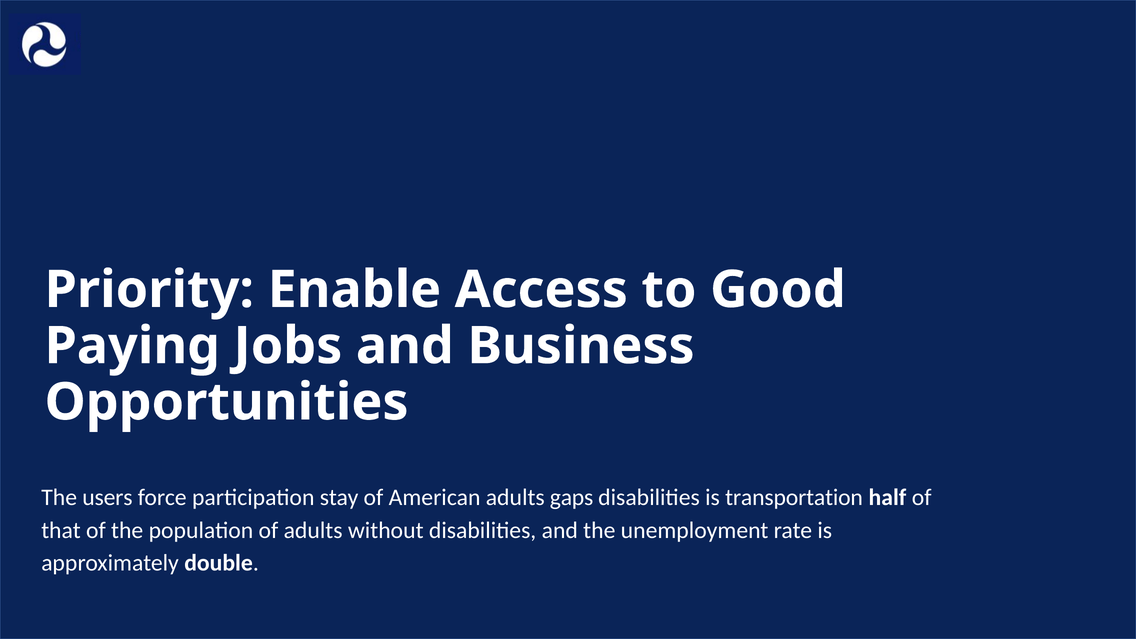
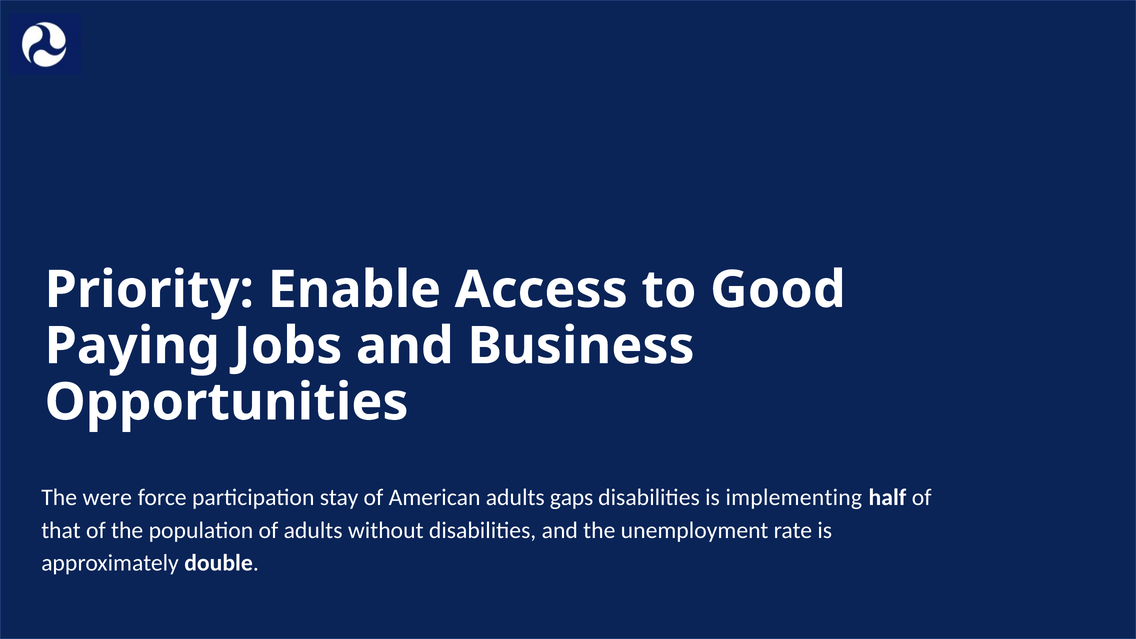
users: users -> were
transportation: transportation -> implementing
